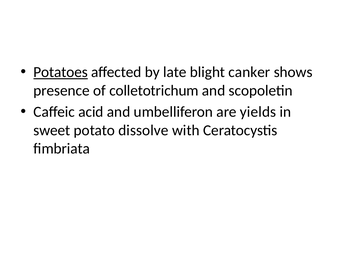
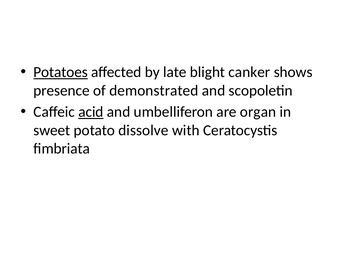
colletotrichum: colletotrichum -> demonstrated
acid underline: none -> present
yields: yields -> organ
